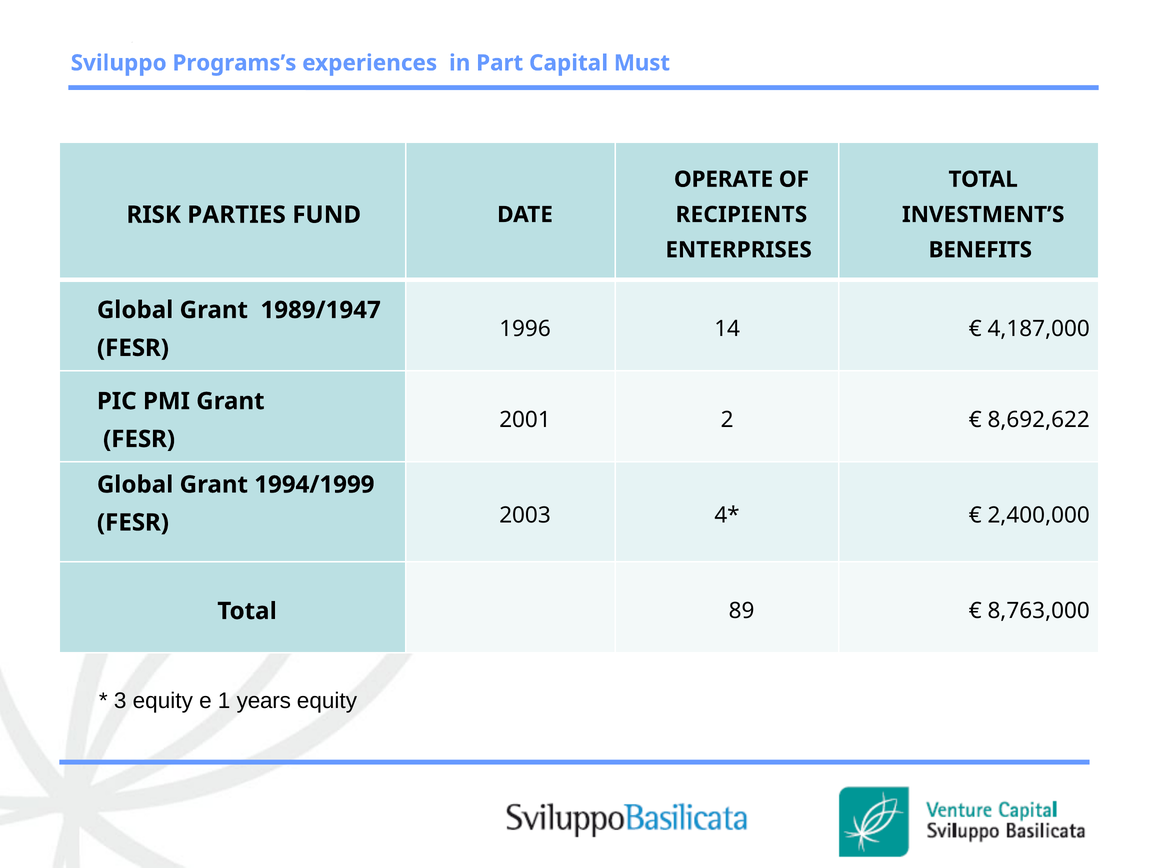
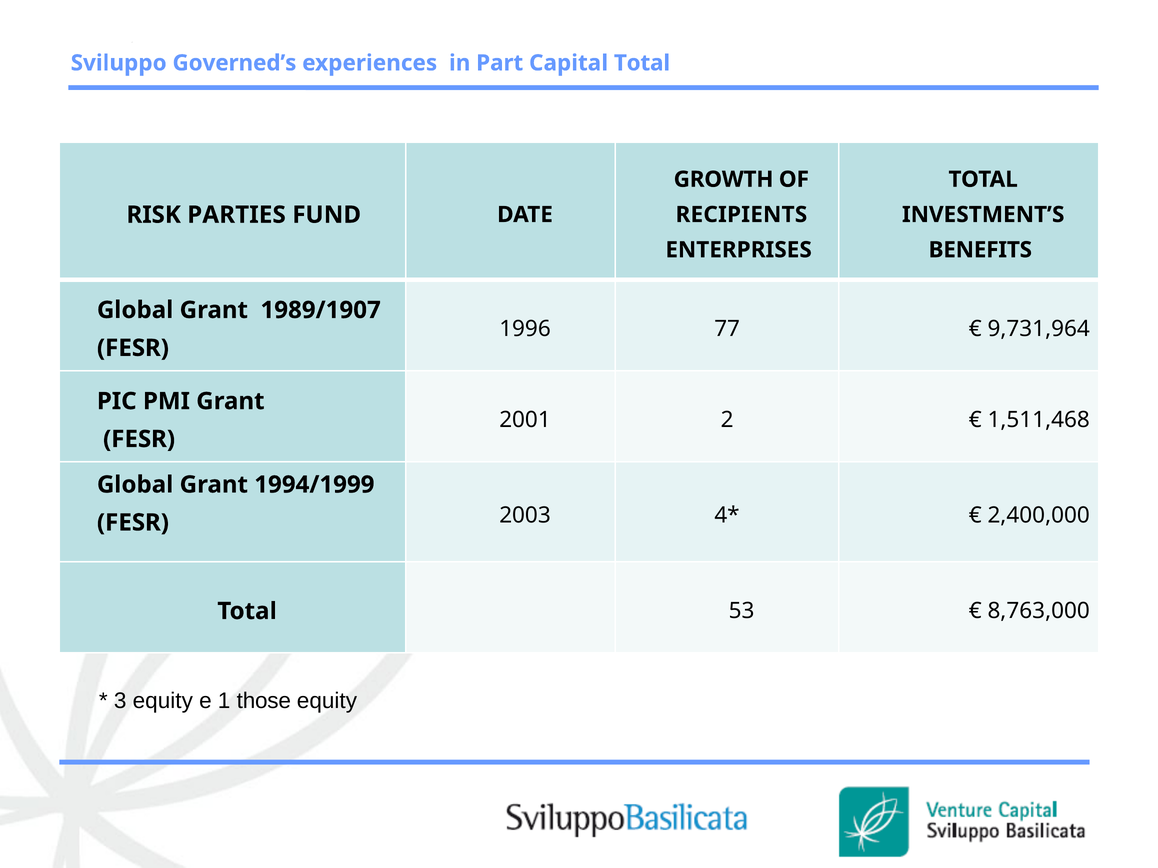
Programs’s: Programs’s -> Governed’s
Capital Must: Must -> Total
OPERATE: OPERATE -> GROWTH
1989/1947: 1989/1947 -> 1989/1907
14: 14 -> 77
4,187,000: 4,187,000 -> 9,731,964
8,692,622: 8,692,622 -> 1,511,468
89: 89 -> 53
years: years -> those
